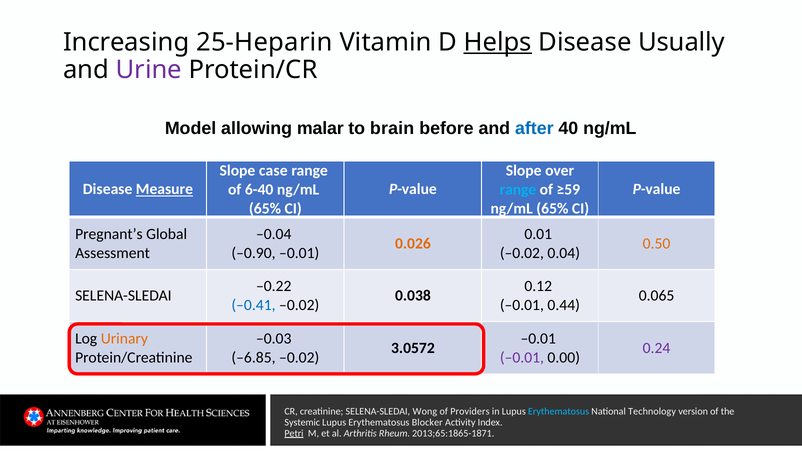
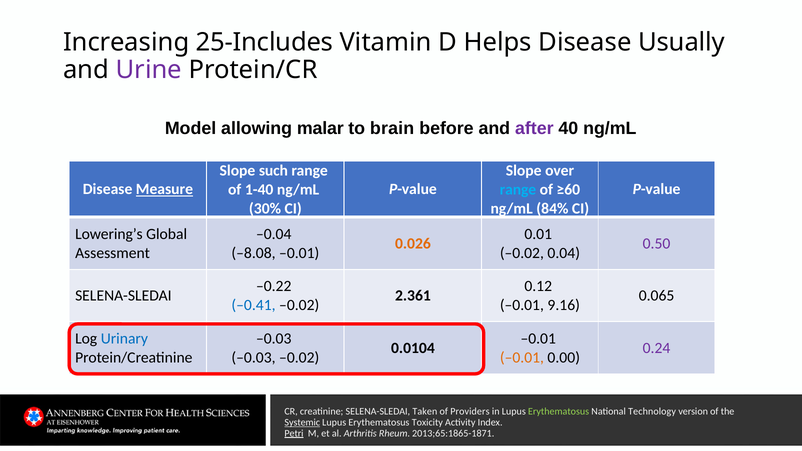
25-Heparin: 25-Heparin -> 25-Includes
Helps underline: present -> none
after colour: blue -> purple
case: case -> such
6-40: 6-40 -> 1-40
≥59: ≥59 -> ≥60
65% at (265, 209): 65% -> 30%
65% at (552, 209): 65% -> 84%
Pregnant’s: Pregnant’s -> Lowering’s
0.50 colour: orange -> purple
–0.90: –0.90 -> –8.08
0.038: 0.038 -> 2.361
0.44: 0.44 -> 9.16
Urinary colour: orange -> blue
3.0572: 3.0572 -> 0.0104
–6.85 at (254, 357): –6.85 -> –0.03
–0.01 at (522, 357) colour: purple -> orange
Wong: Wong -> Taken
Erythematosus at (559, 412) colour: light blue -> light green
Systemic underline: none -> present
Blocker: Blocker -> Toxicity
